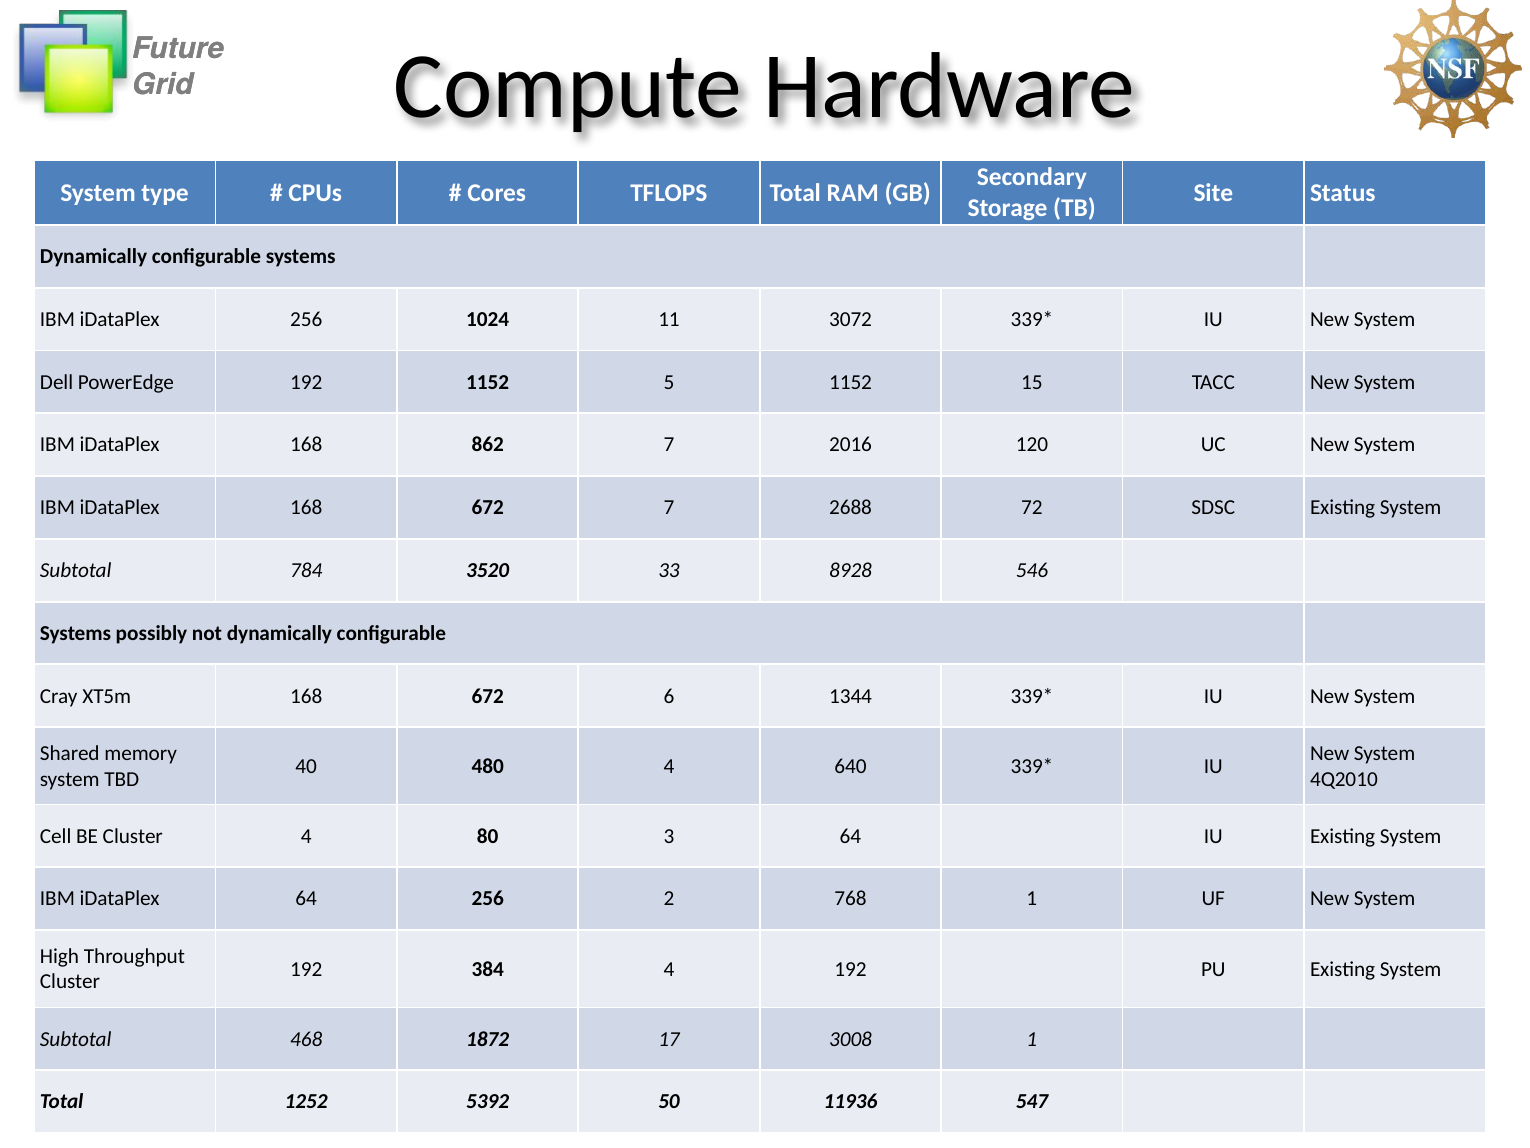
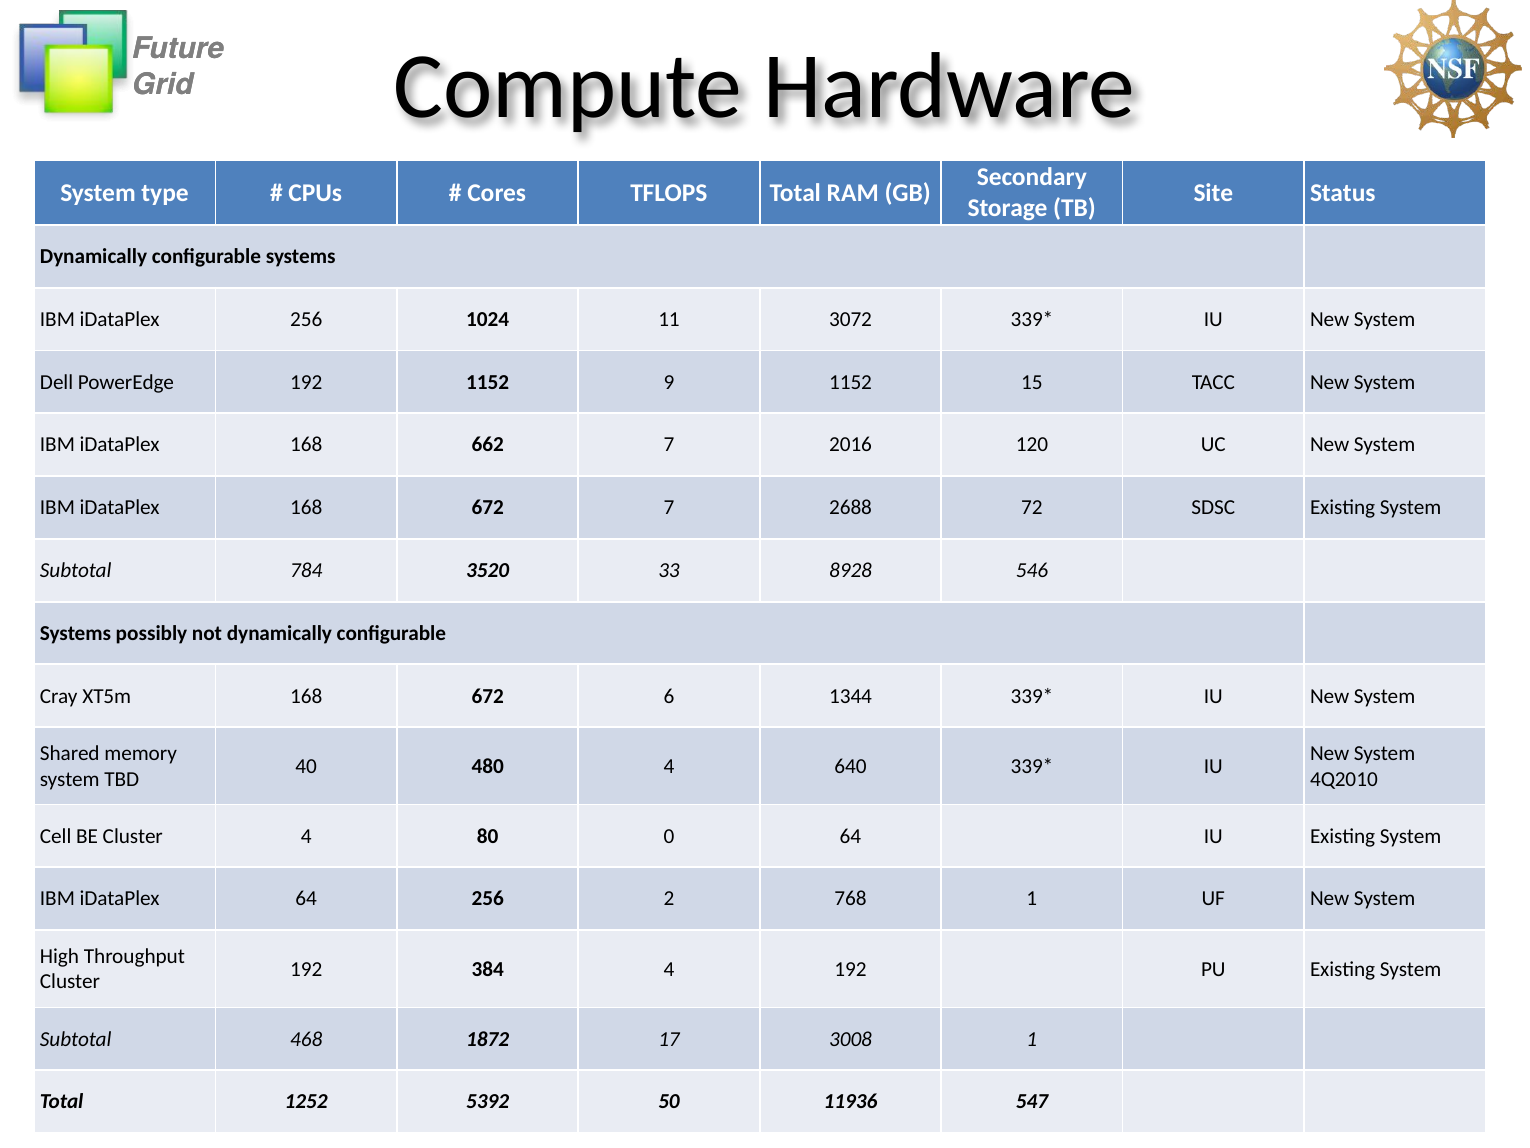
5: 5 -> 9
862: 862 -> 662
3: 3 -> 0
